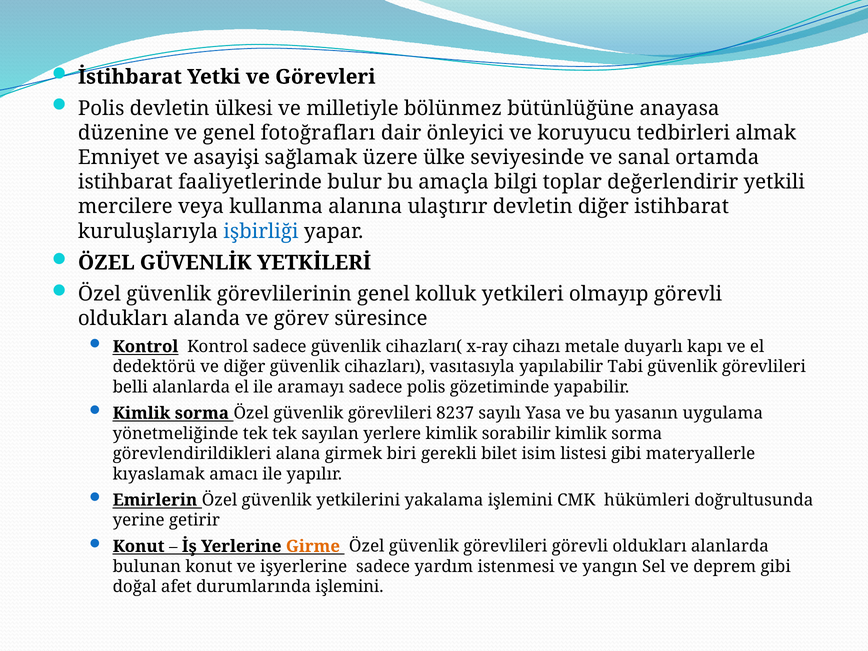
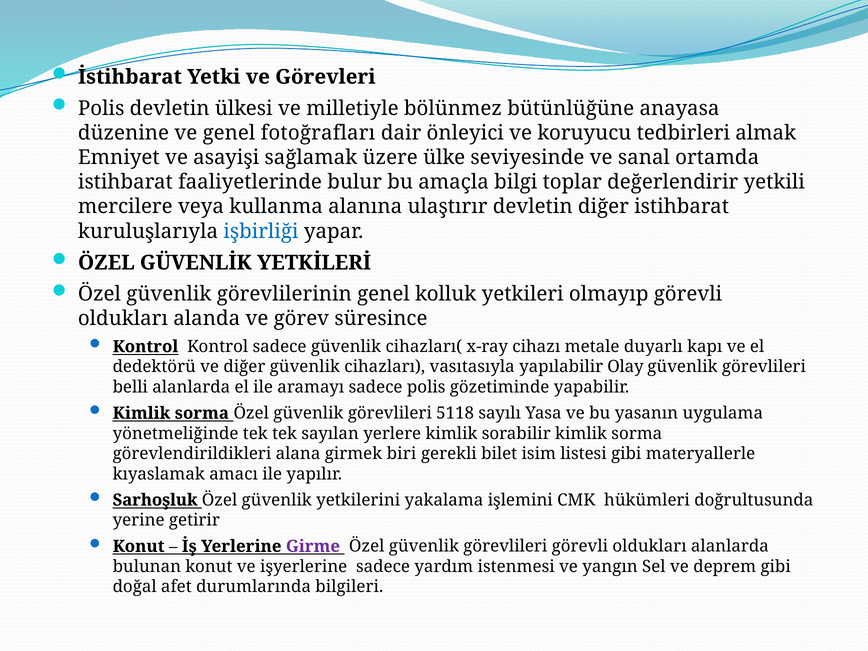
Tabi: Tabi -> Olay
8237: 8237 -> 5118
Emirlerin: Emirlerin -> Sarhoşluk
Girme colour: orange -> purple
durumlarında işlemini: işlemini -> bilgileri
